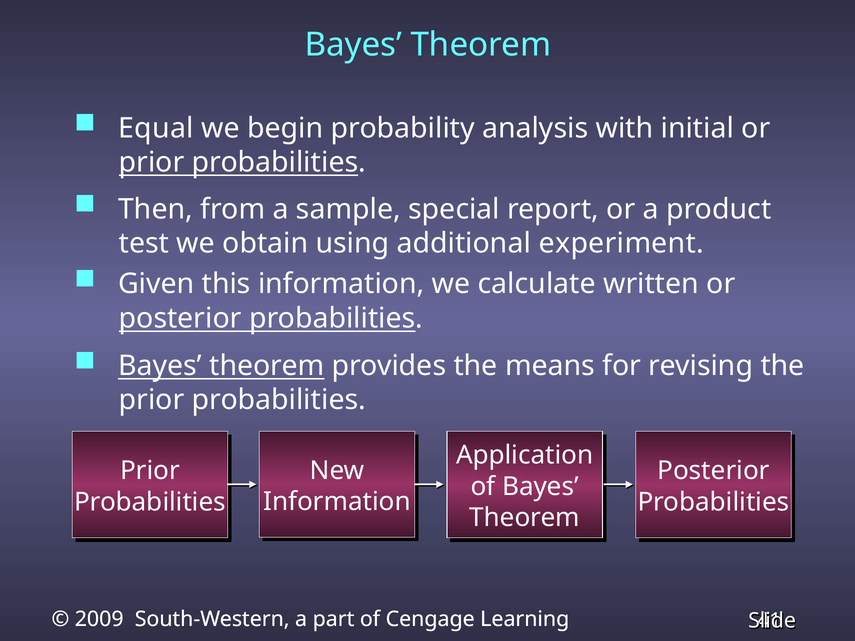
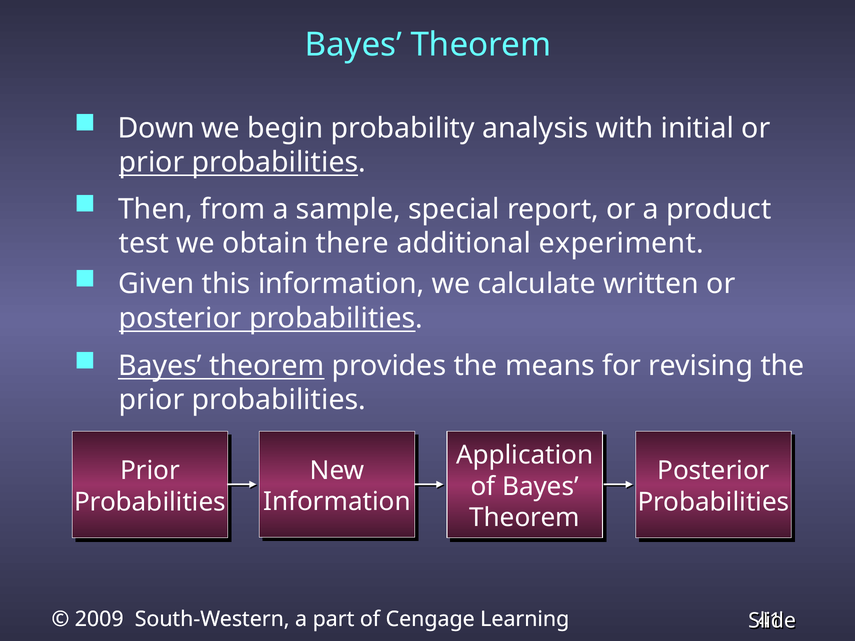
Equal: Equal -> Down
using: using -> there
